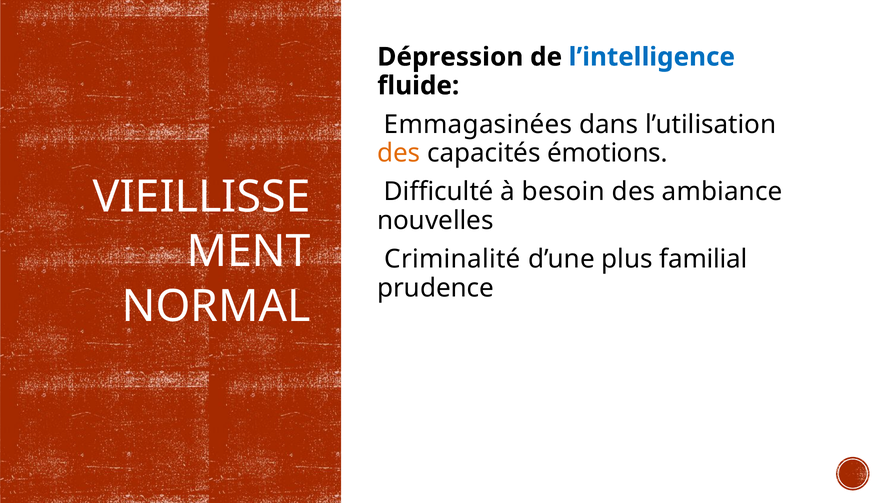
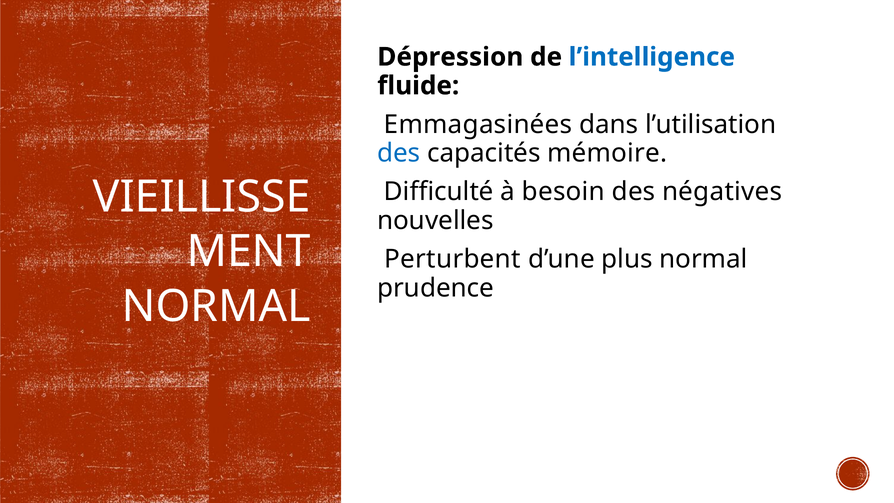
des at (399, 153) colour: orange -> blue
émotions: émotions -> mémoire
ambiance: ambiance -> négatives
Criminalité: Criminalité -> Perturbent
plus familial: familial -> normal
